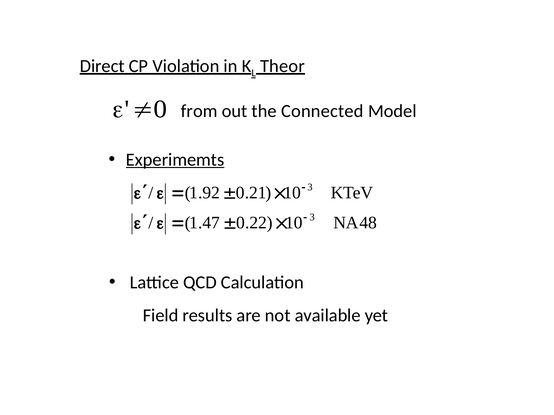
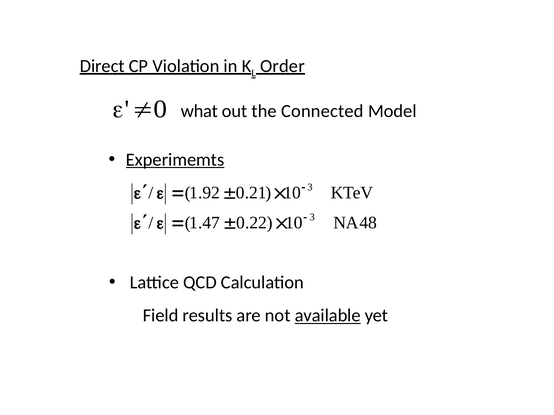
Theor: Theor -> Order
from: from -> what
available underline: none -> present
